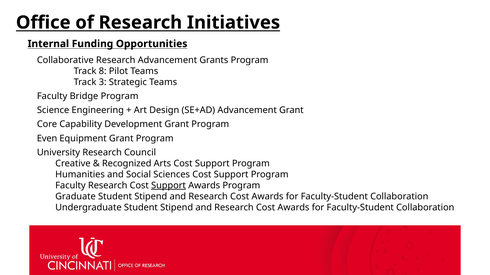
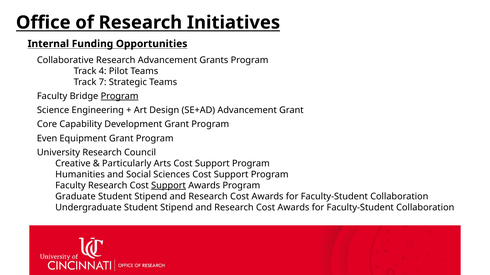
8: 8 -> 4
3: 3 -> 7
Program at (120, 96) underline: none -> present
Recognized: Recognized -> Particularly
